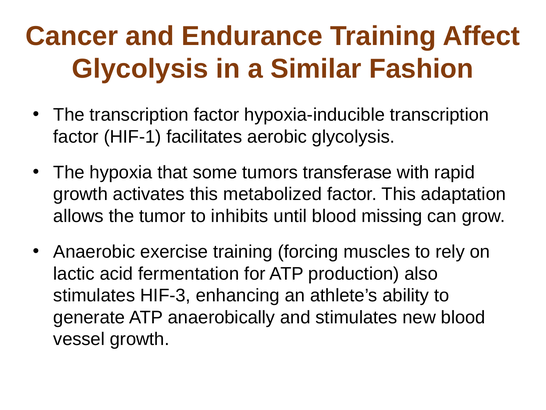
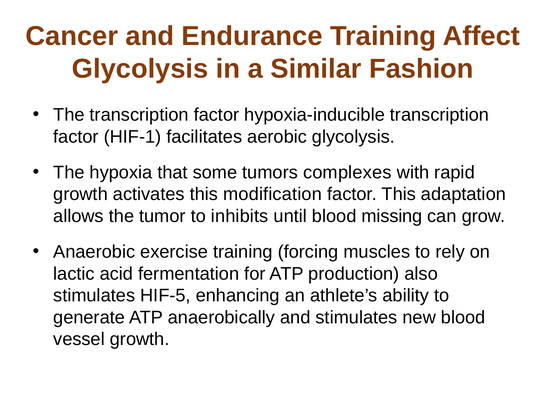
transferase: transferase -> complexes
metabolized: metabolized -> modification
HIF-3: HIF-3 -> HIF-5
